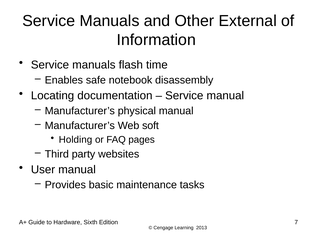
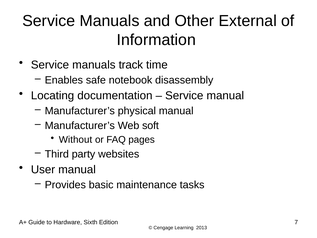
flash: flash -> track
Holding: Holding -> Without
